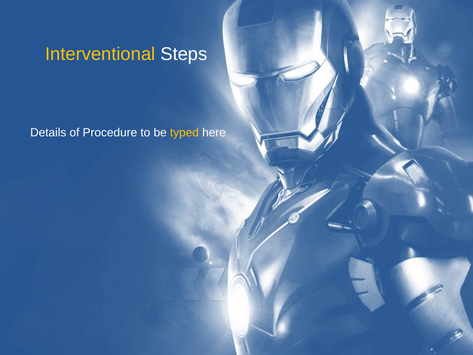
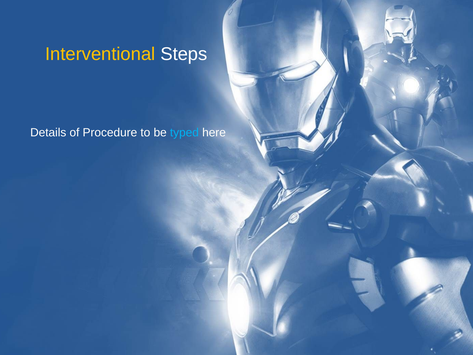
typed colour: yellow -> light blue
